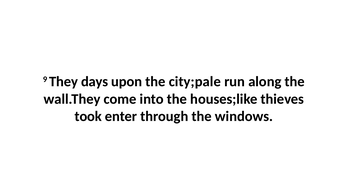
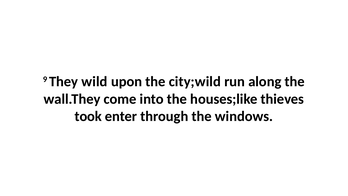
days: days -> wild
city;pale: city;pale -> city;wild
